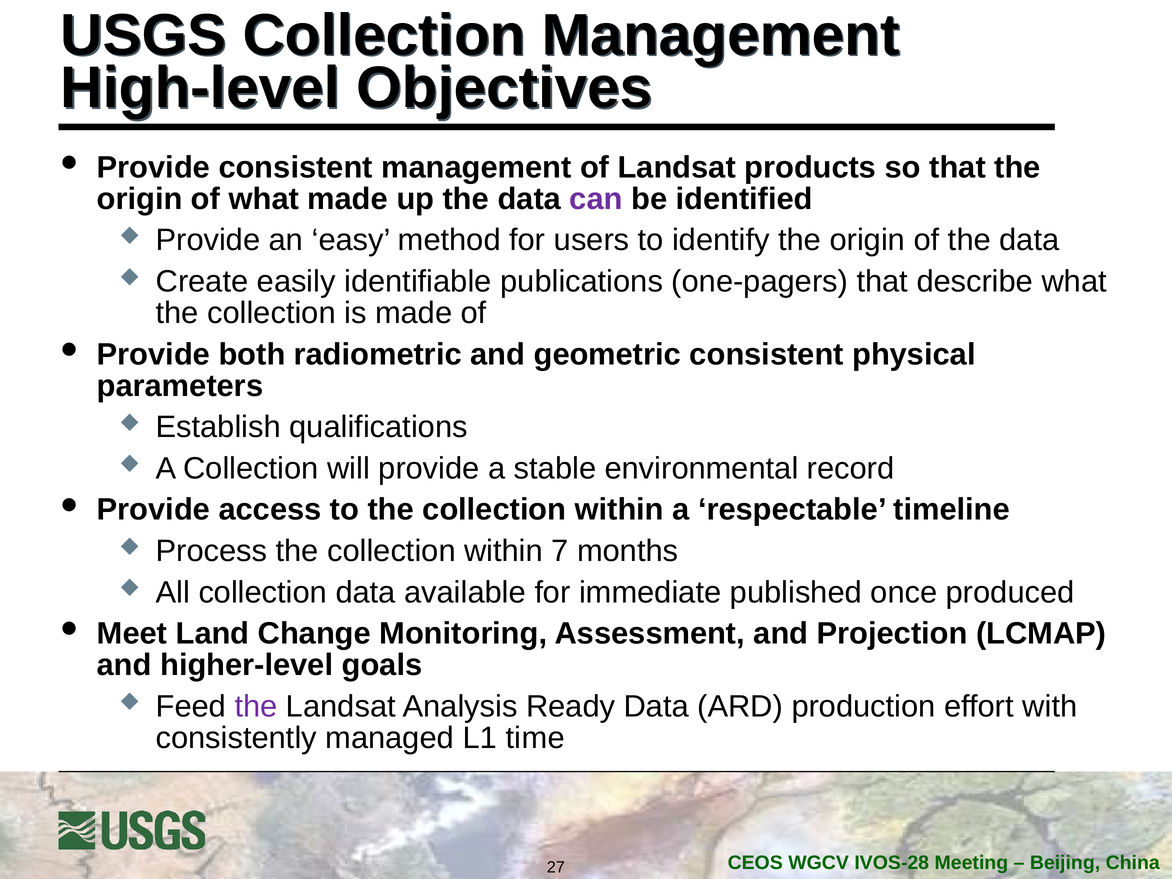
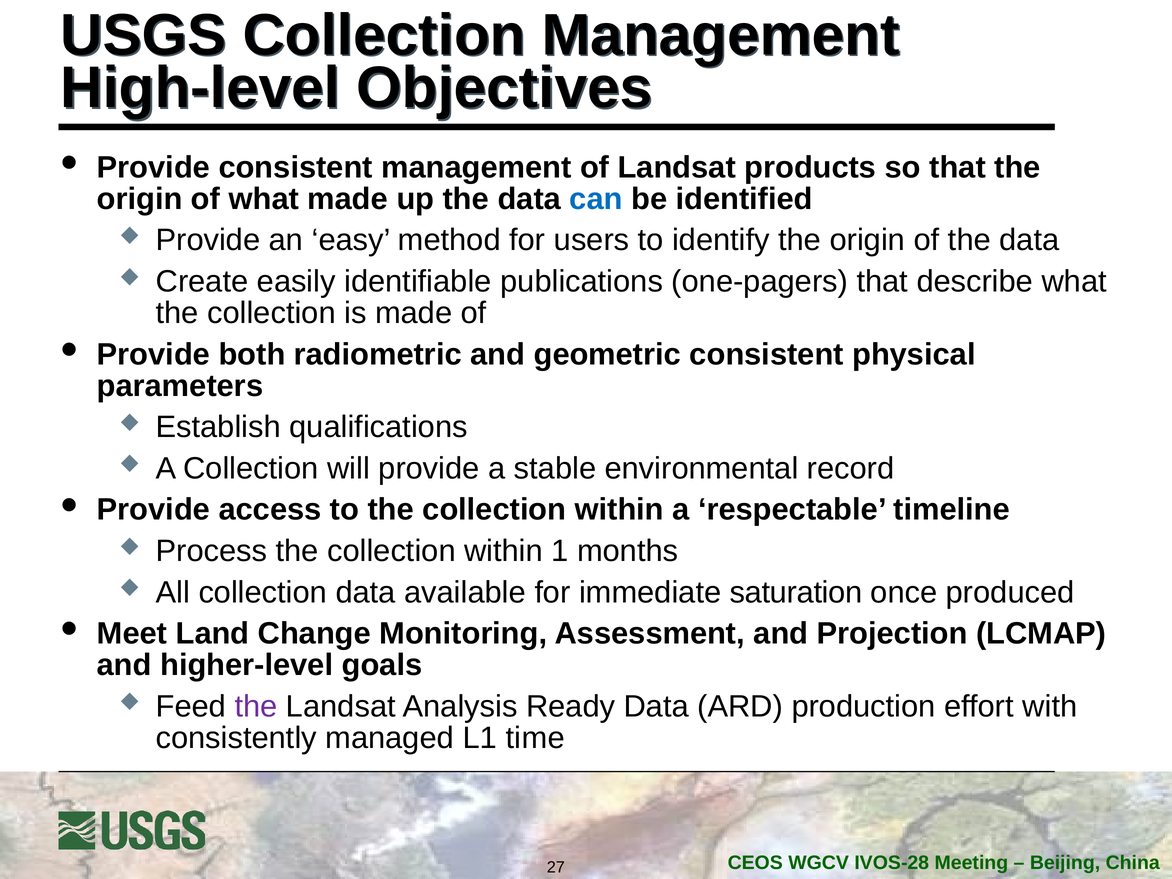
can colour: purple -> blue
7: 7 -> 1
published: published -> saturation
